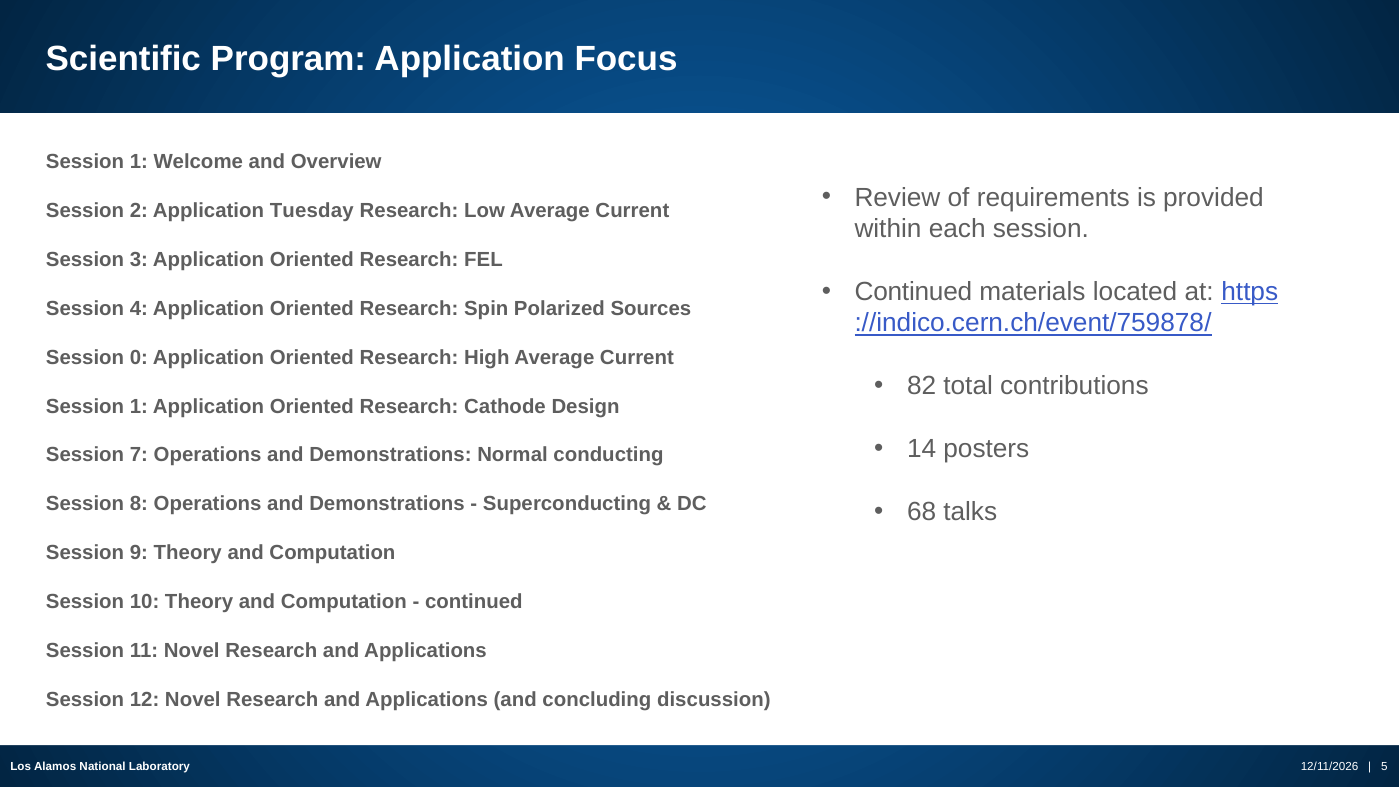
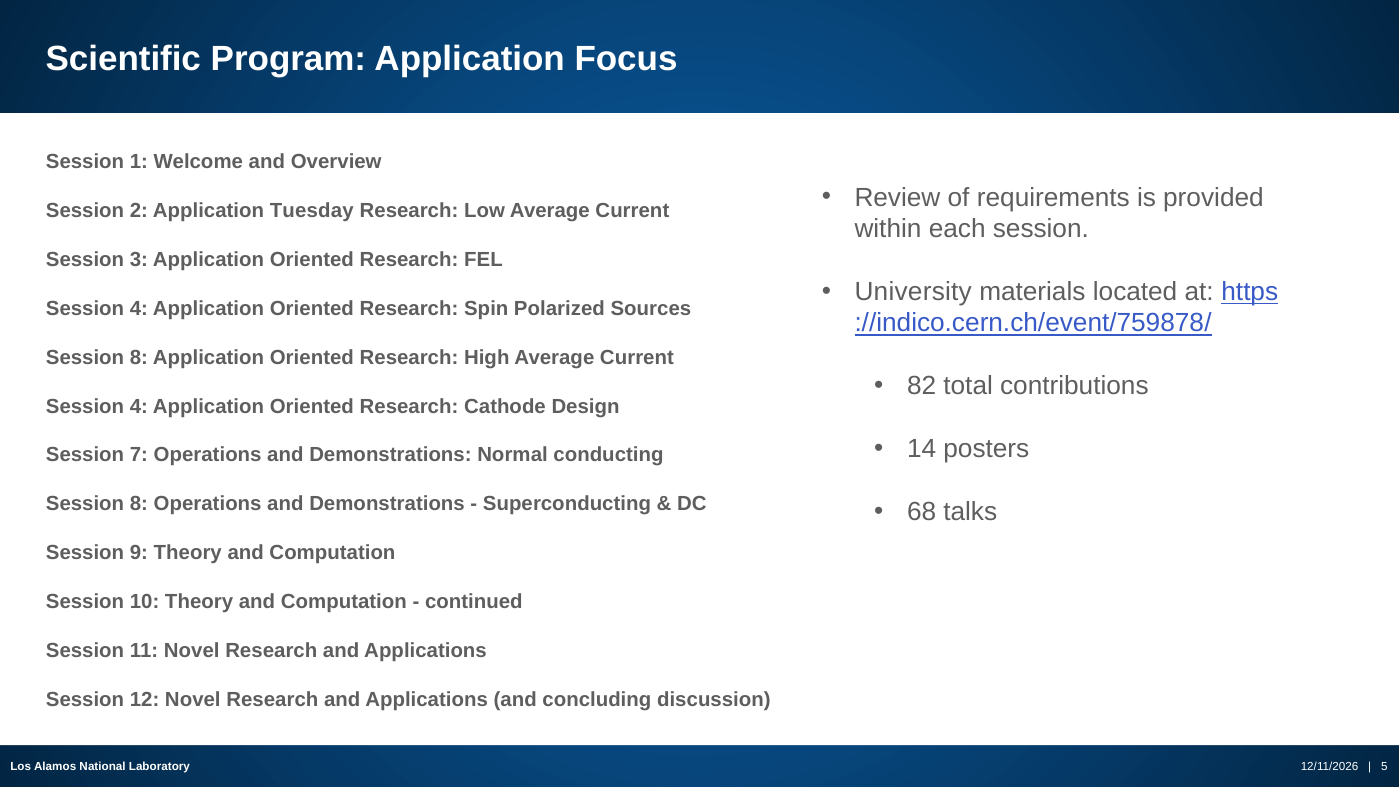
Continued at (913, 292): Continued -> University
0 at (139, 357): 0 -> 8
1 at (139, 406): 1 -> 4
